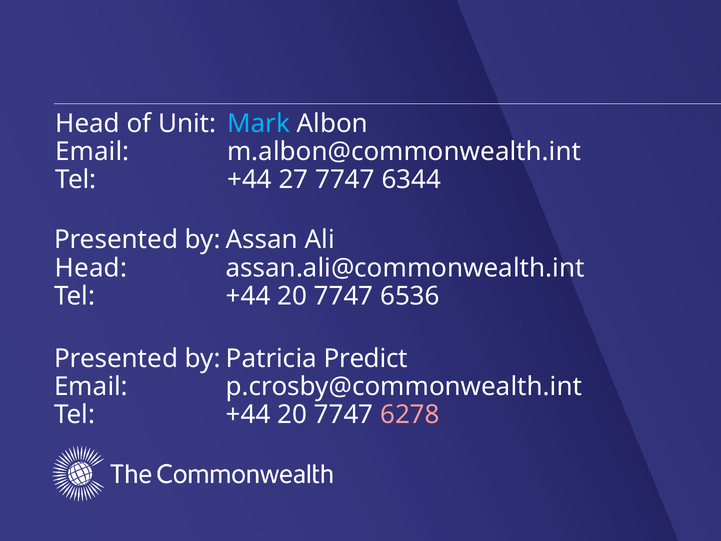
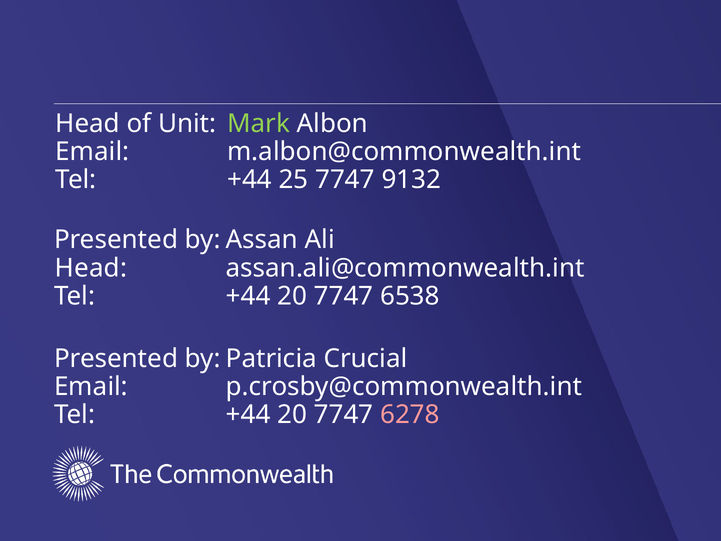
Mark colour: light blue -> light green
27: 27 -> 25
6344: 6344 -> 9132
6536: 6536 -> 6538
Predict: Predict -> Crucial
